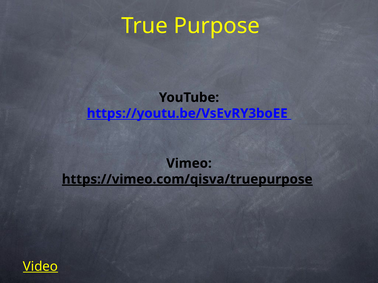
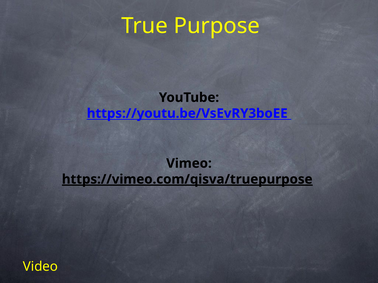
Video underline: present -> none
